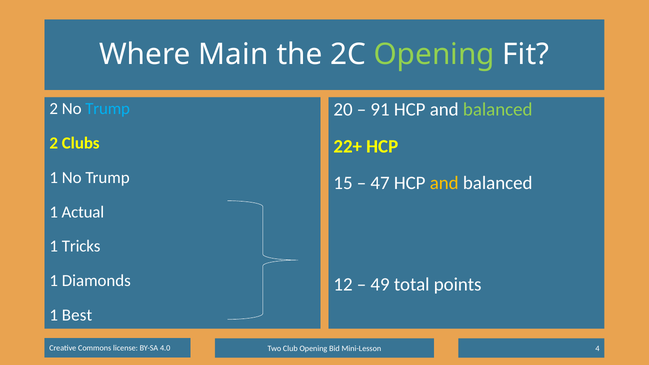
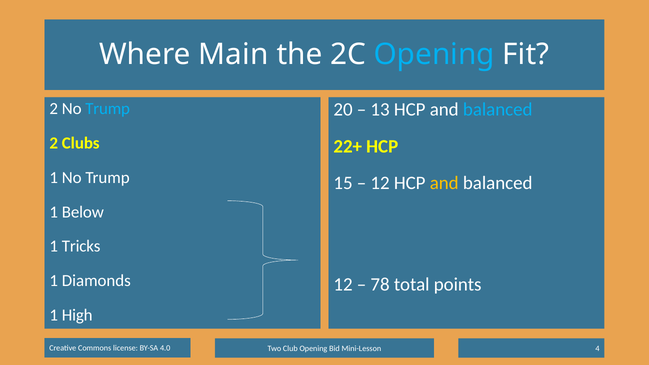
Opening at (434, 55) colour: light green -> light blue
91: 91 -> 13
balanced at (498, 110) colour: light green -> light blue
47 at (380, 183): 47 -> 12
Actual: Actual -> Below
49: 49 -> 78
Best: Best -> High
